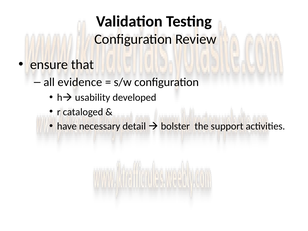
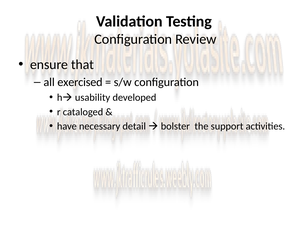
evidence: evidence -> exercised
